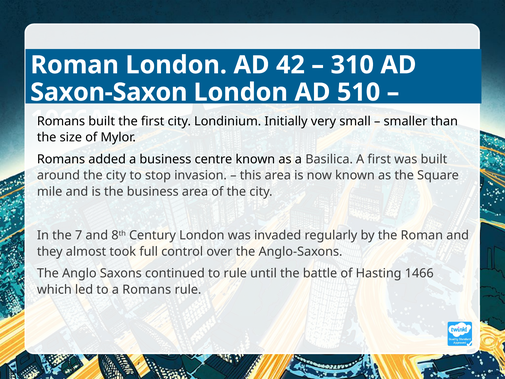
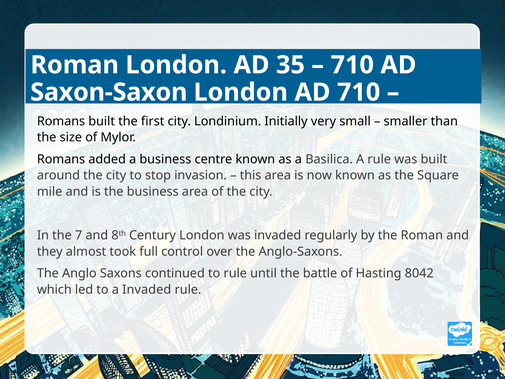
42: 42 -> 35
310 at (352, 65): 310 -> 710
AD 510: 510 -> 710
A first: first -> rule
1466: 1466 -> 8042
a Romans: Romans -> Invaded
